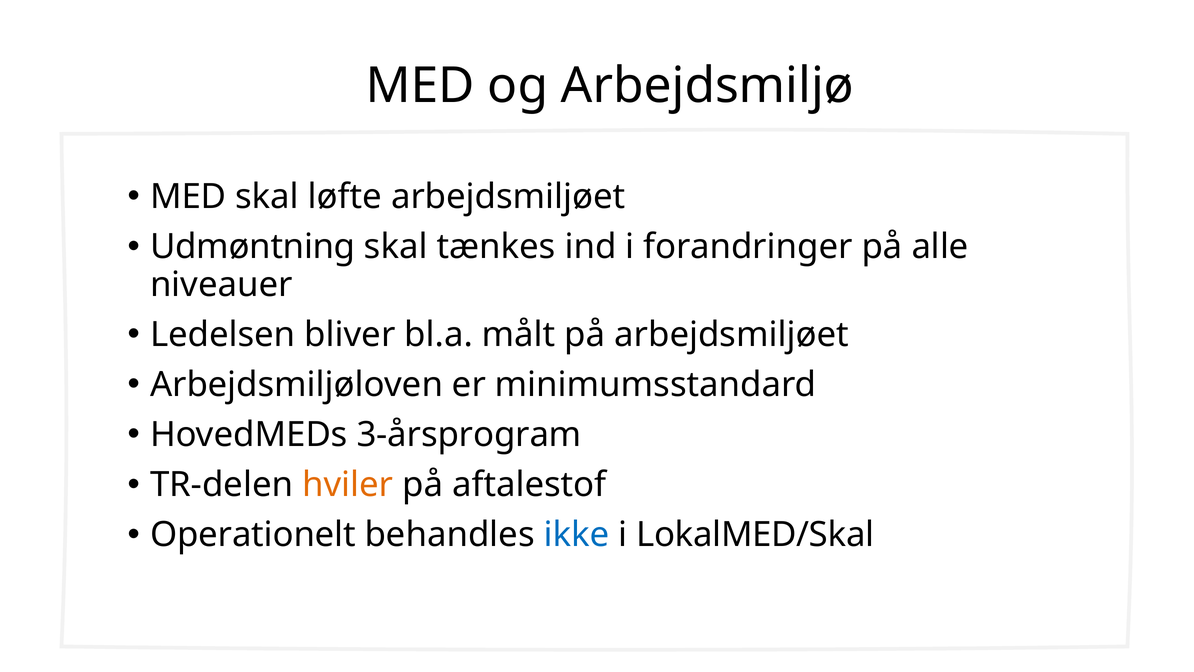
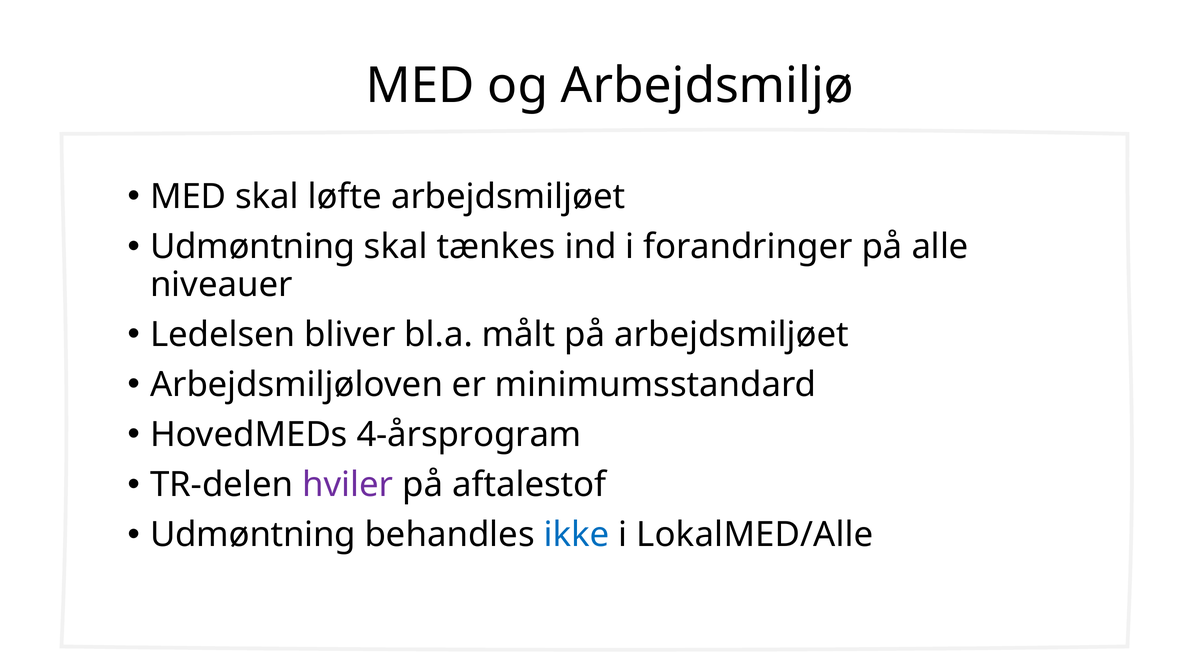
3-årsprogram: 3-årsprogram -> 4-årsprogram
hviler colour: orange -> purple
Operationelt at (253, 535): Operationelt -> Udmøntning
LokalMED/Skal: LokalMED/Skal -> LokalMED/Alle
